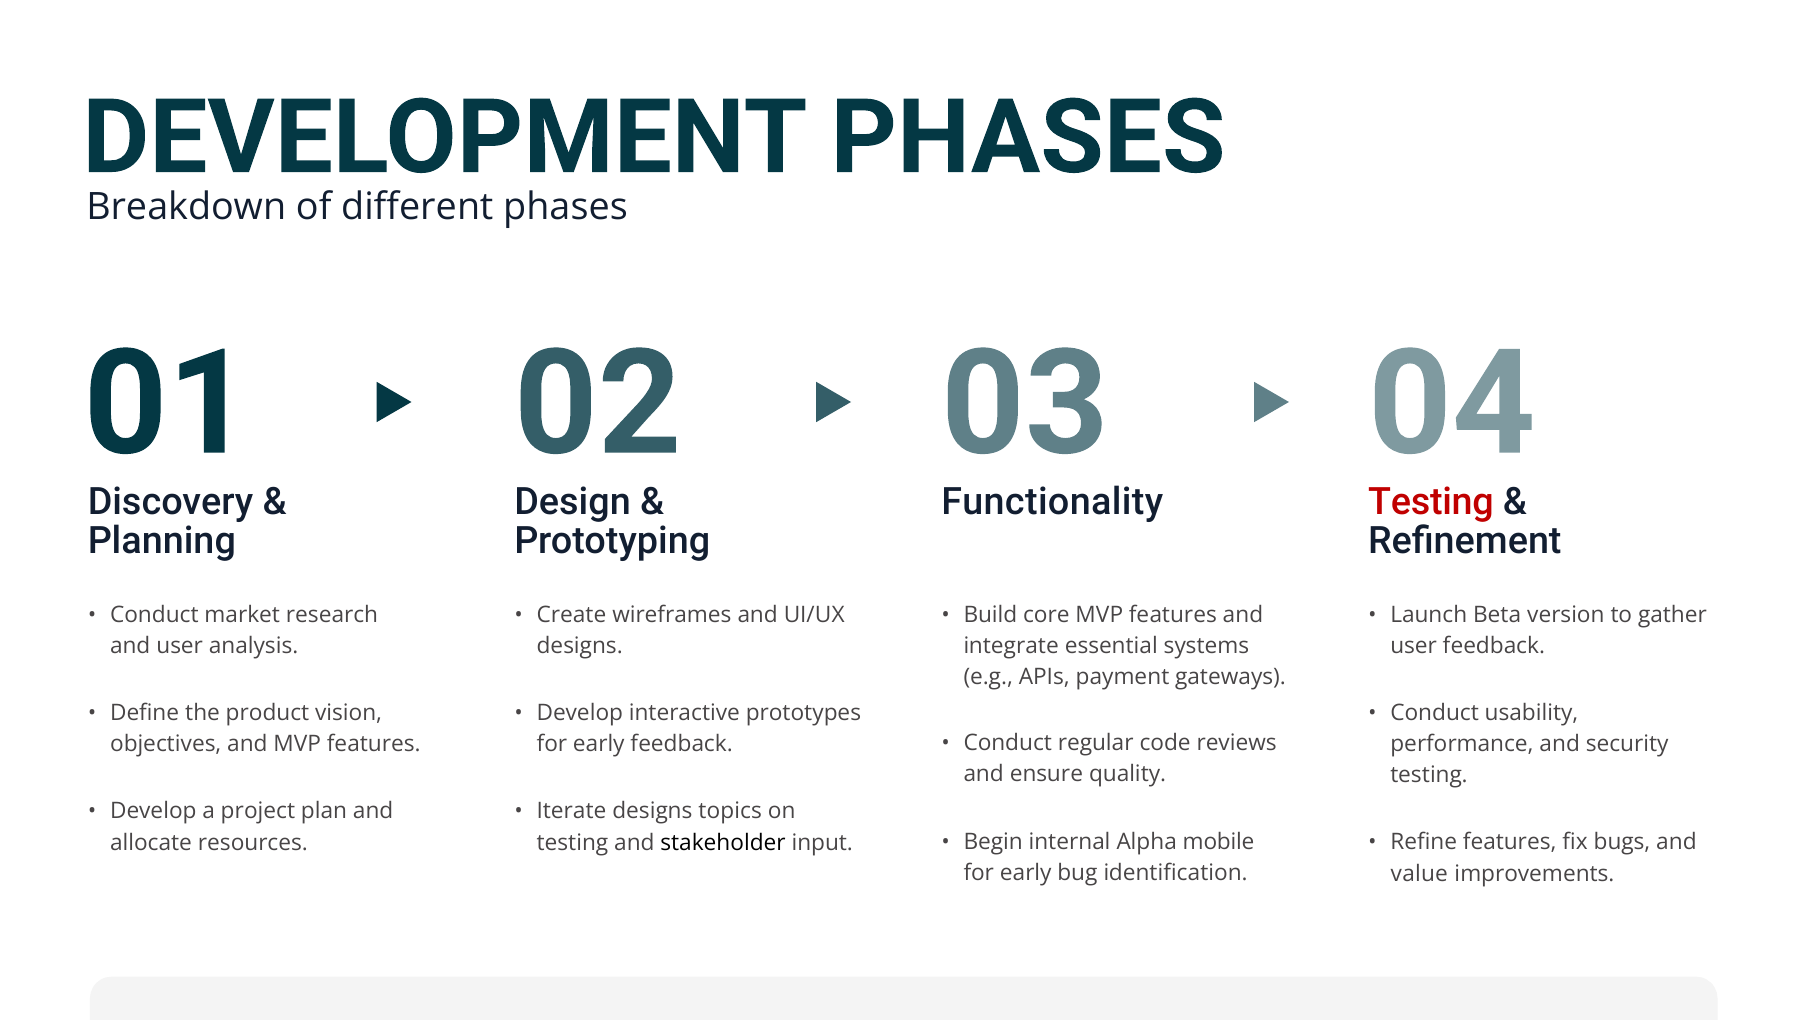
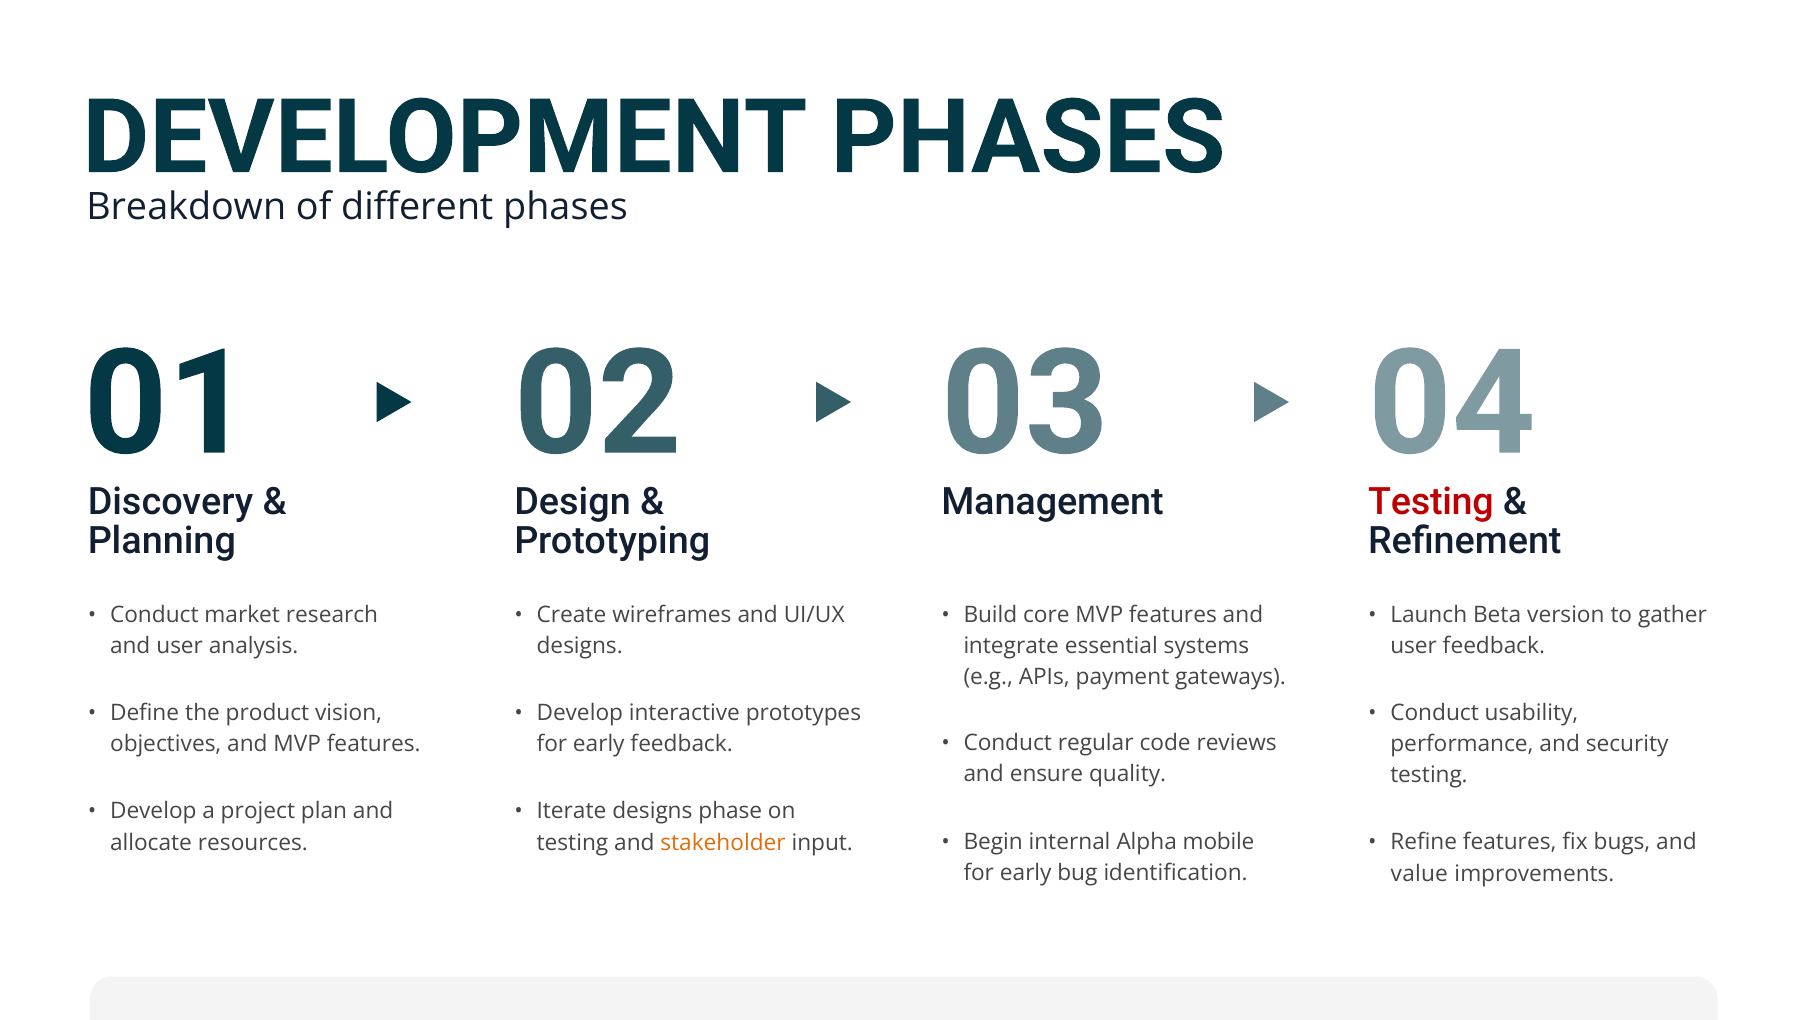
Functionality: Functionality -> Management
topics: topics -> phase
stakeholder colour: black -> orange
